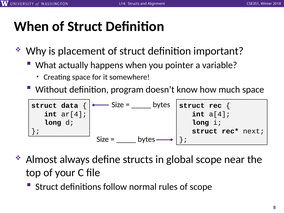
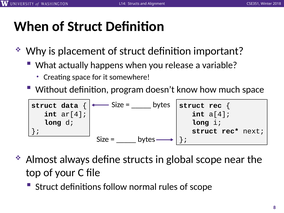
pointer: pointer -> release
